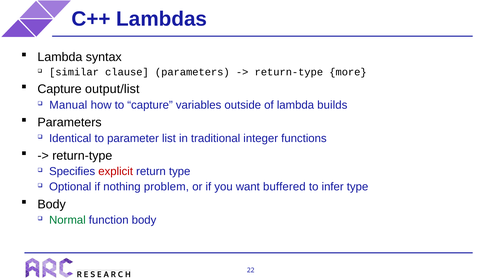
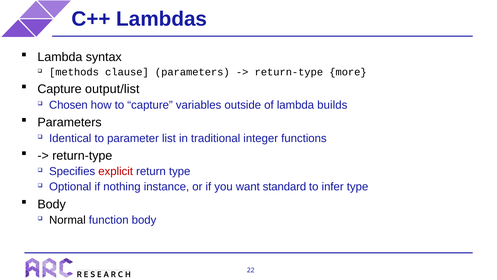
similar: similar -> methods
Manual: Manual -> Chosen
problem: problem -> instance
buffered: buffered -> standard
Normal colour: green -> black
